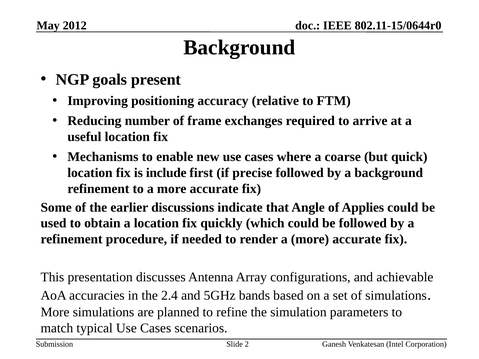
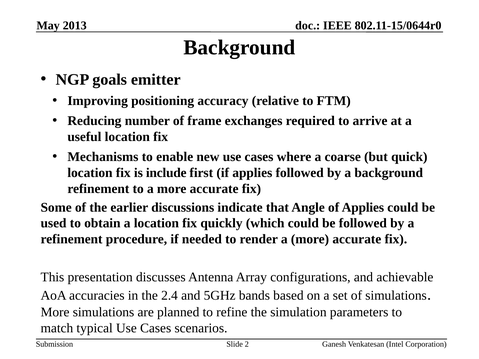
2012: 2012 -> 2013
present: present -> emitter
if precise: precise -> applies
